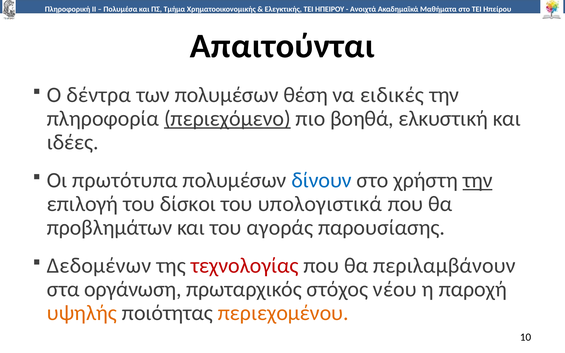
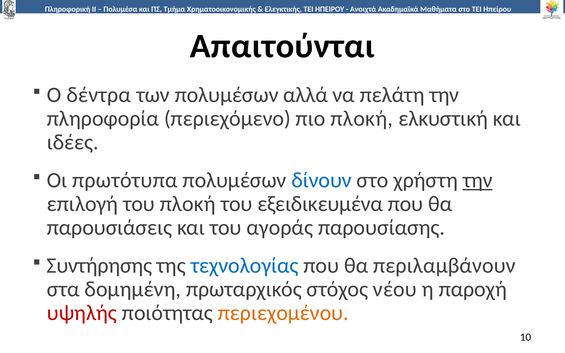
θέση: θέση -> αλλά
ειδικές: ειδικές -> πελάτη
περιεχόμενο underline: present -> none
πιο βοηθά: βοηθά -> πλοκή
του δίσκοι: δίσκοι -> πλοκή
υπολογιστικά: υπολογιστικά -> εξειδικευμένα
προβλημάτων: προβλημάτων -> παρουσιάσεις
Δεδομένων: Δεδομένων -> Συντήρησης
τεχνολογίας colour: red -> blue
οργάνωση: οργάνωση -> δομημένη
υψηλής colour: orange -> red
